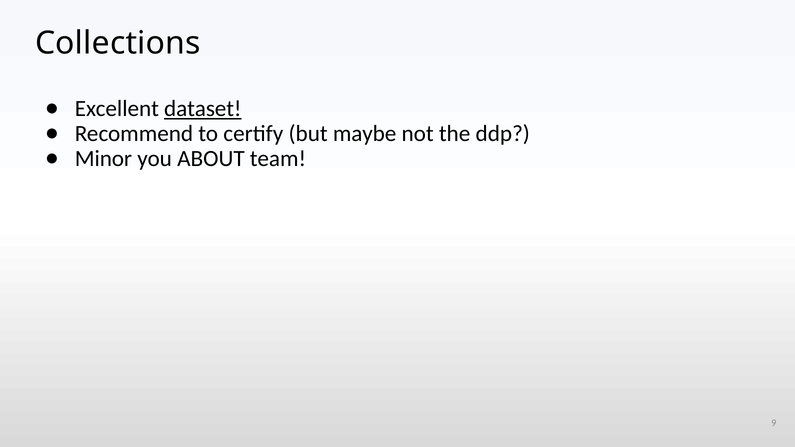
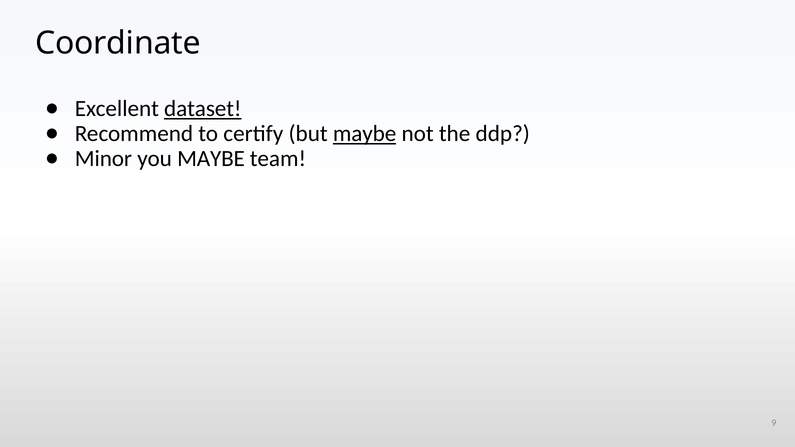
Collections: Collections -> Coordinate
maybe at (365, 134) underline: none -> present
you ABOUT: ABOUT -> MAYBE
